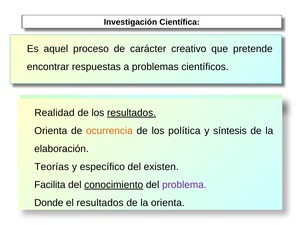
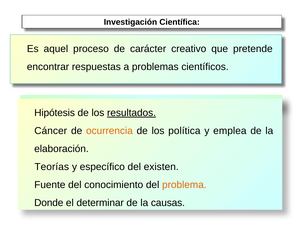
Realidad: Realidad -> Hipótesis
Orienta at (51, 131): Orienta -> Cáncer
síntesis: síntesis -> emplea
Facilita: Facilita -> Fuente
conocimiento underline: present -> none
problema colour: purple -> orange
el resultados: resultados -> determinar
la orienta: orienta -> causas
